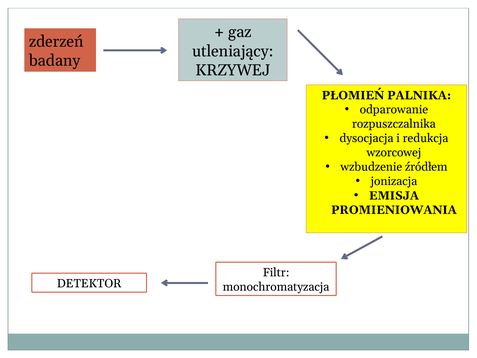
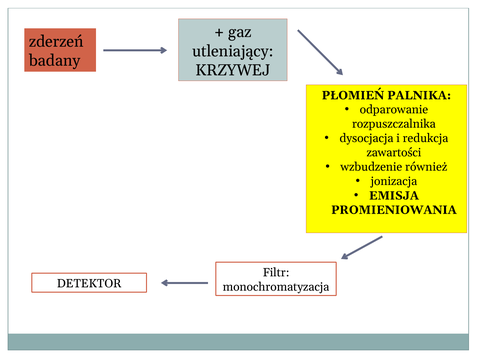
wzorcowej: wzorcowej -> zawartości
źródłem: źródłem -> również
